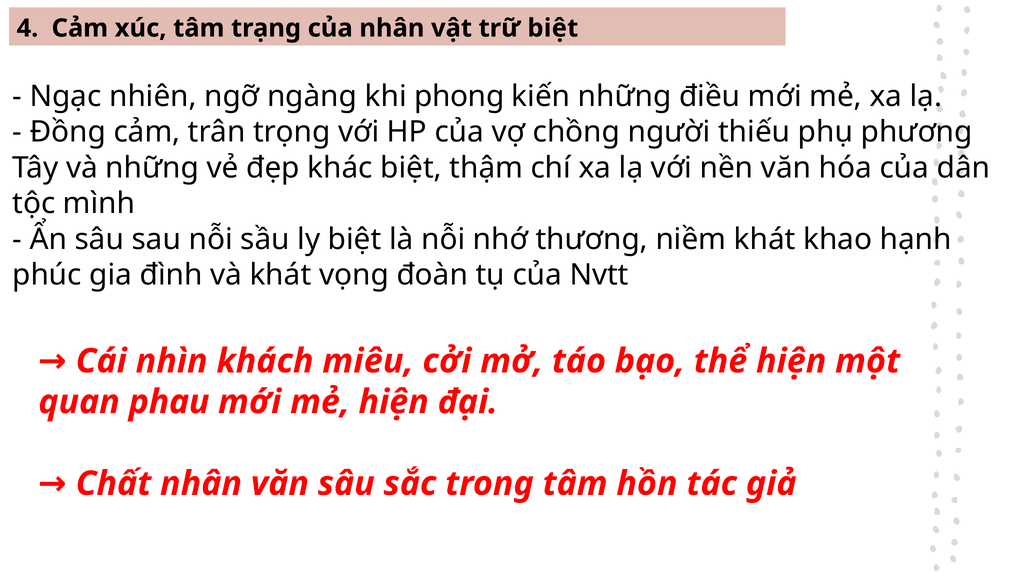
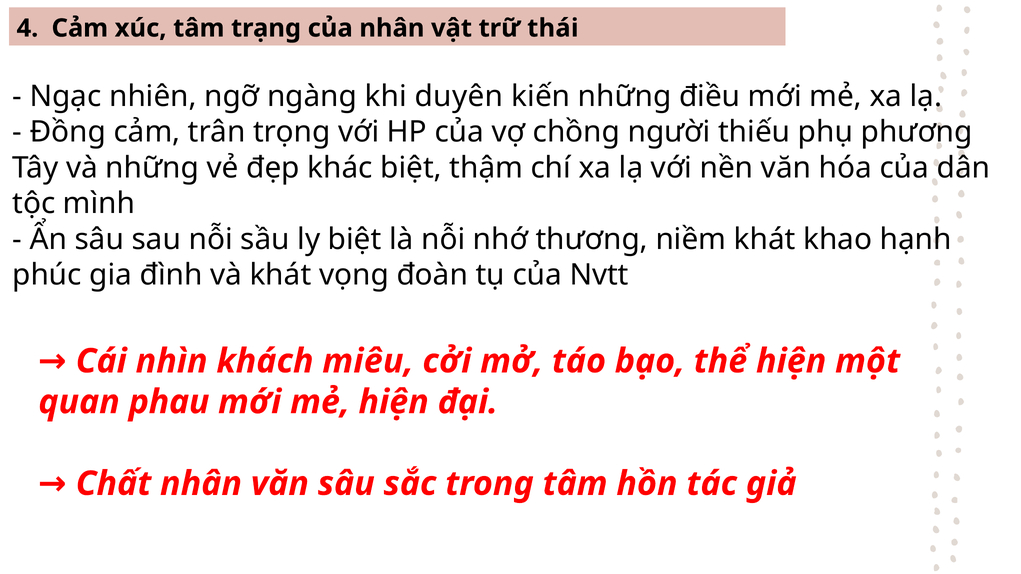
trữ biệt: biệt -> thái
phong: phong -> duyên
